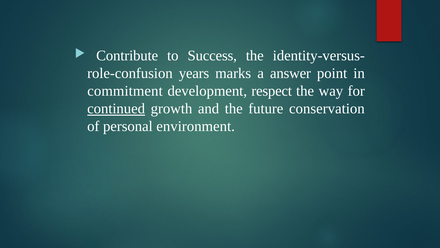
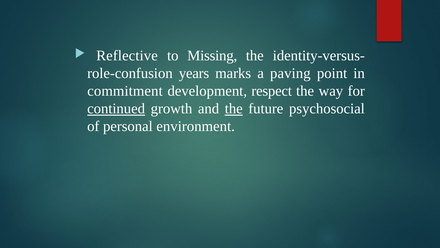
Contribute: Contribute -> Reflective
Success: Success -> Missing
answer: answer -> paving
the at (234, 109) underline: none -> present
conservation: conservation -> psychosocial
